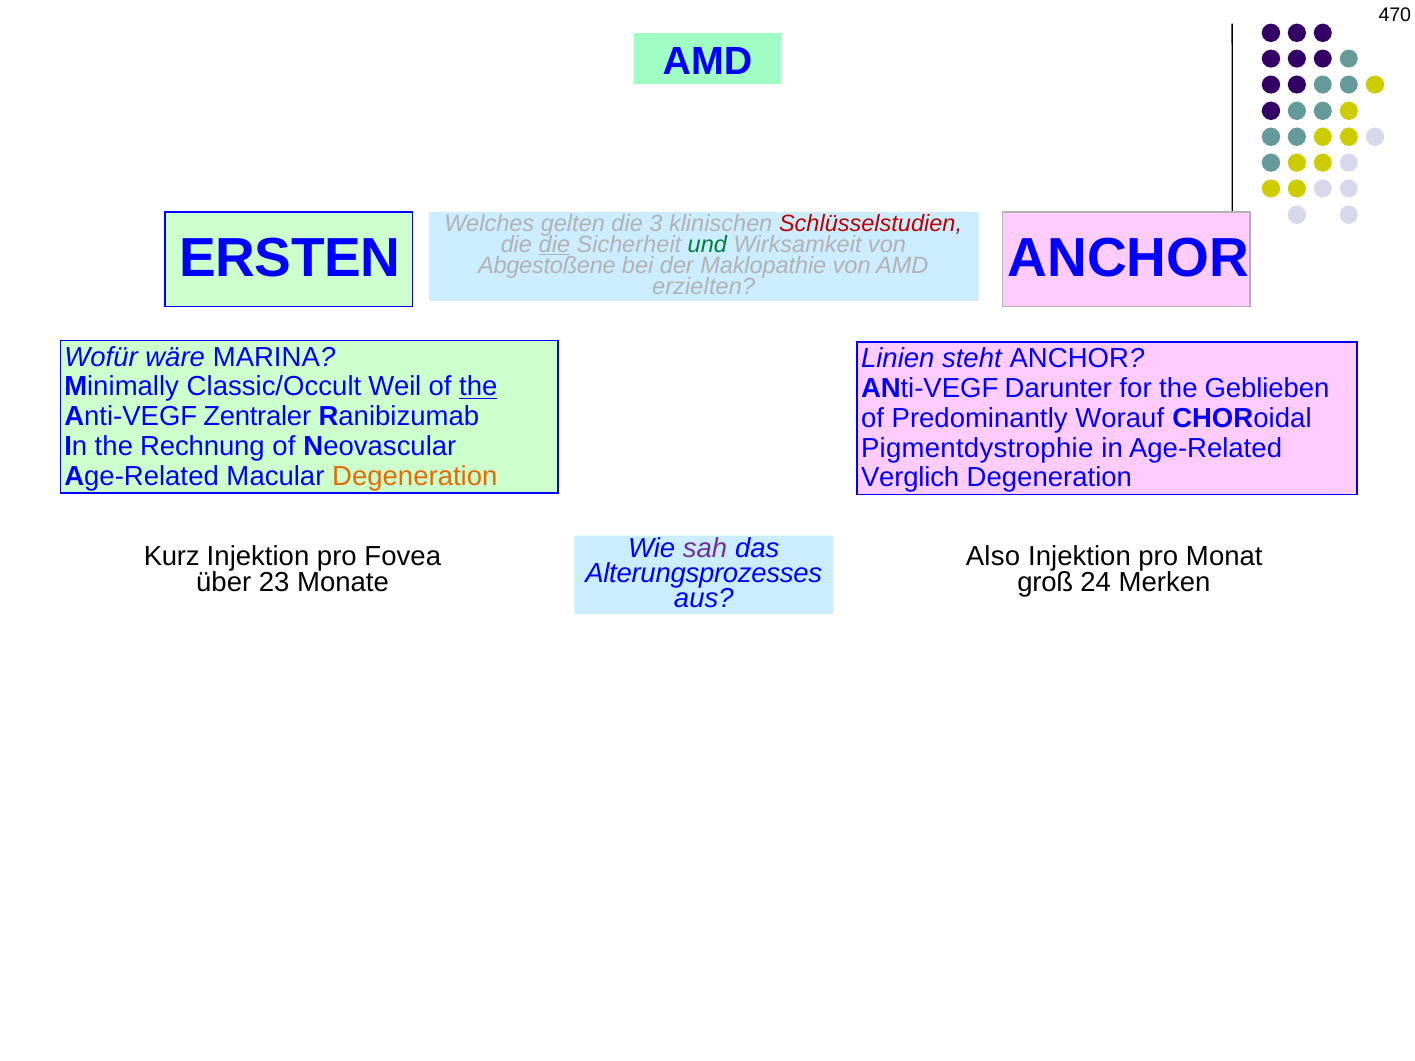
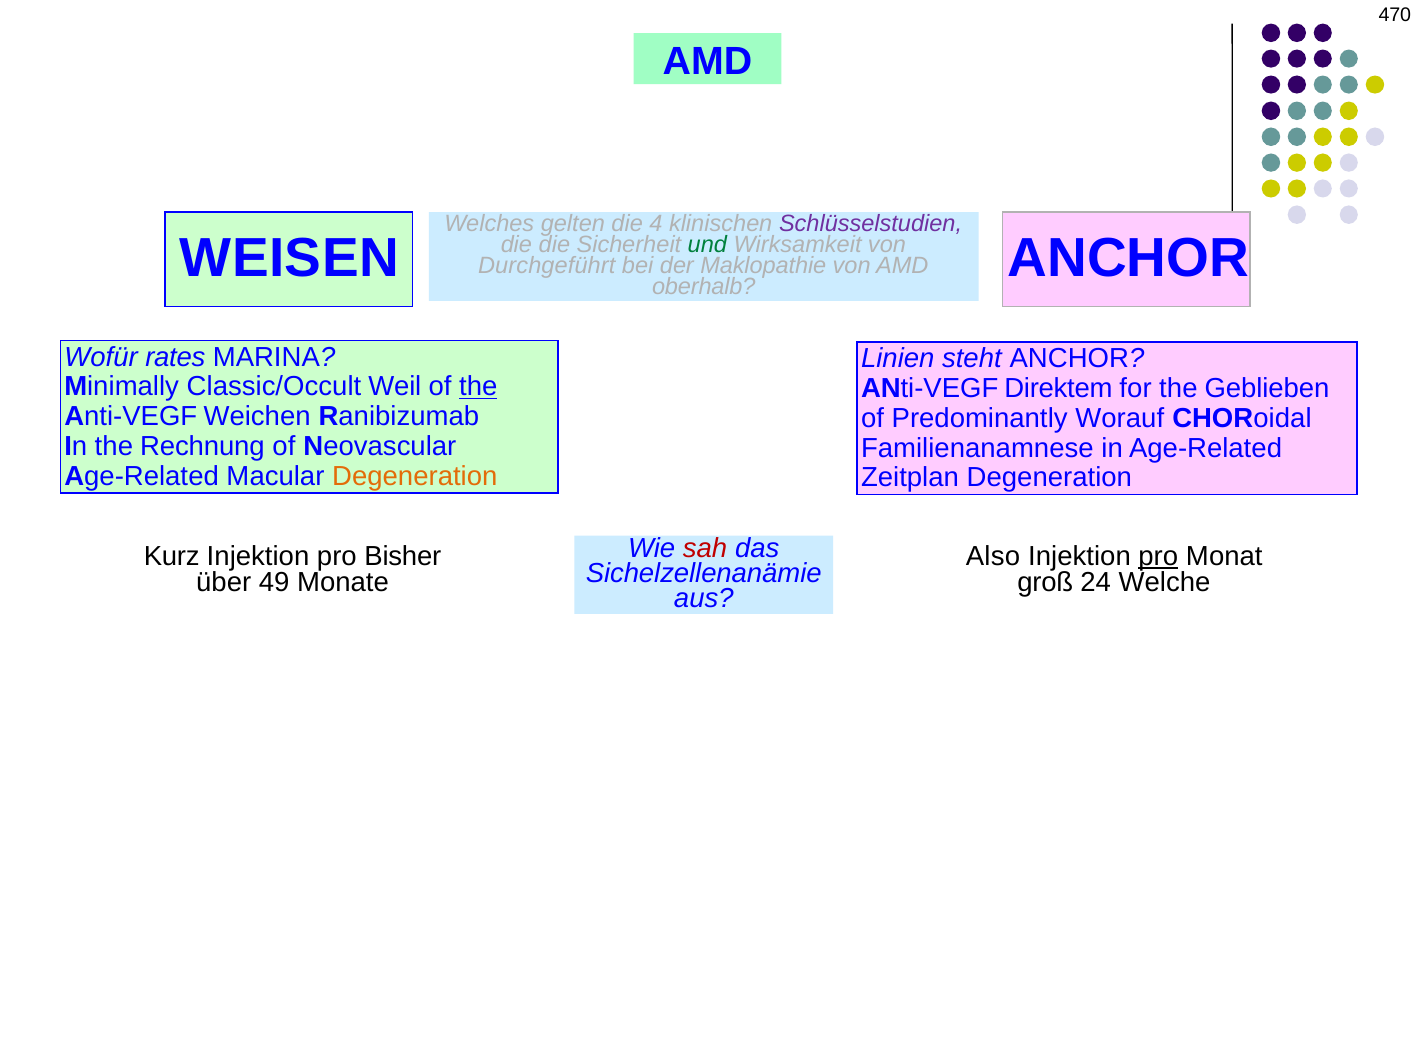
3: 3 -> 4
Schlüsselstudien colour: red -> purple
ERSTEN: ERSTEN -> WEISEN
die at (554, 245) underline: present -> none
Abgestoßene: Abgestoßene -> Durchgeführt
erzielten: erzielten -> oberhalb
wäre: wäre -> rates
Darunter: Darunter -> Direktem
Zentraler: Zentraler -> Weichen
Pigmentdystrophie: Pigmentdystrophie -> Familienanamnese
Verglich: Verglich -> Zeitplan
sah colour: purple -> red
Fovea: Fovea -> Bisher
pro at (1158, 556) underline: none -> present
Alterungsprozesses: Alterungsprozesses -> Sichelzellenanämie
23: 23 -> 49
Merken: Merken -> Welche
